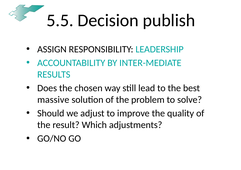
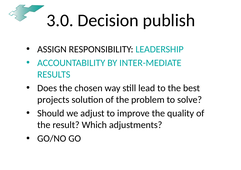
5.5: 5.5 -> 3.0
massive: massive -> projects
